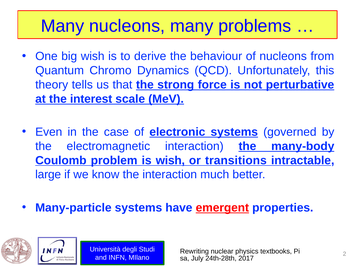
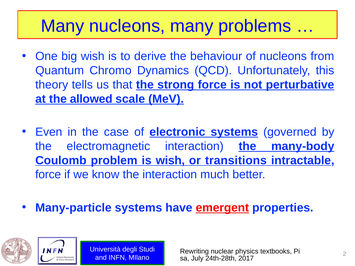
interest: interest -> allowed
large at (48, 175): large -> force
